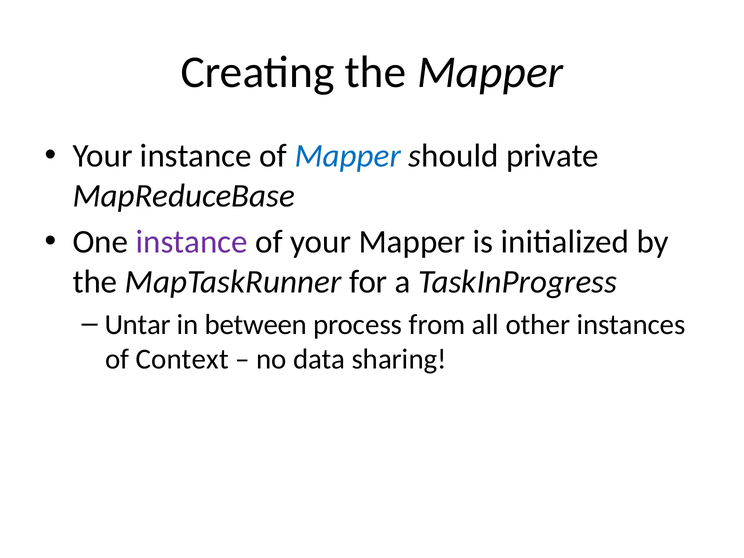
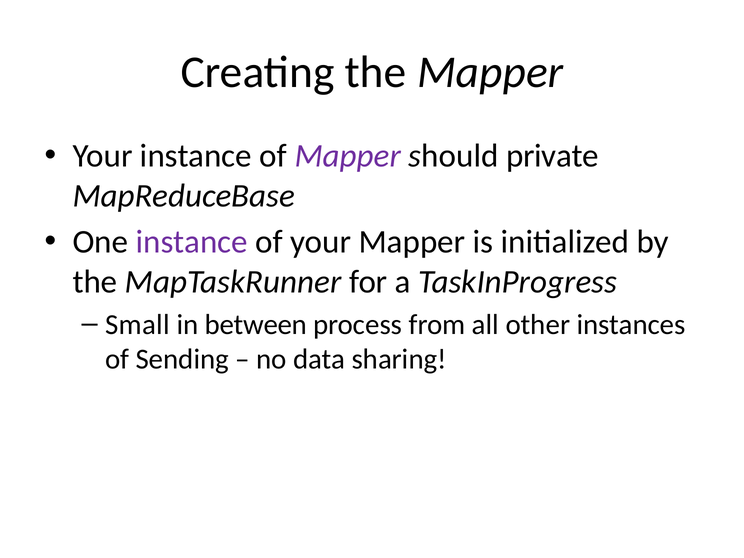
Mapper at (348, 156) colour: blue -> purple
Untar: Untar -> Small
Context: Context -> Sending
